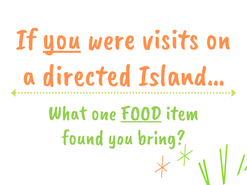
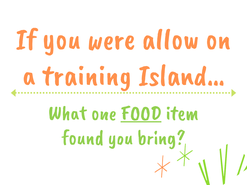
you at (62, 39) underline: present -> none
visits: visits -> allow
directed: directed -> training
